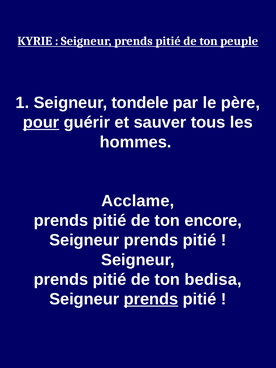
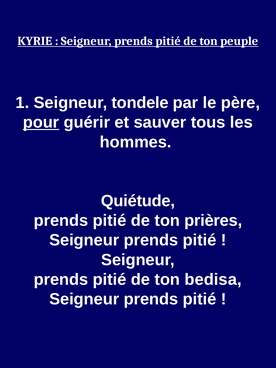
Acclame: Acclame -> Quiétude
encore: encore -> prières
prends at (151, 299) underline: present -> none
